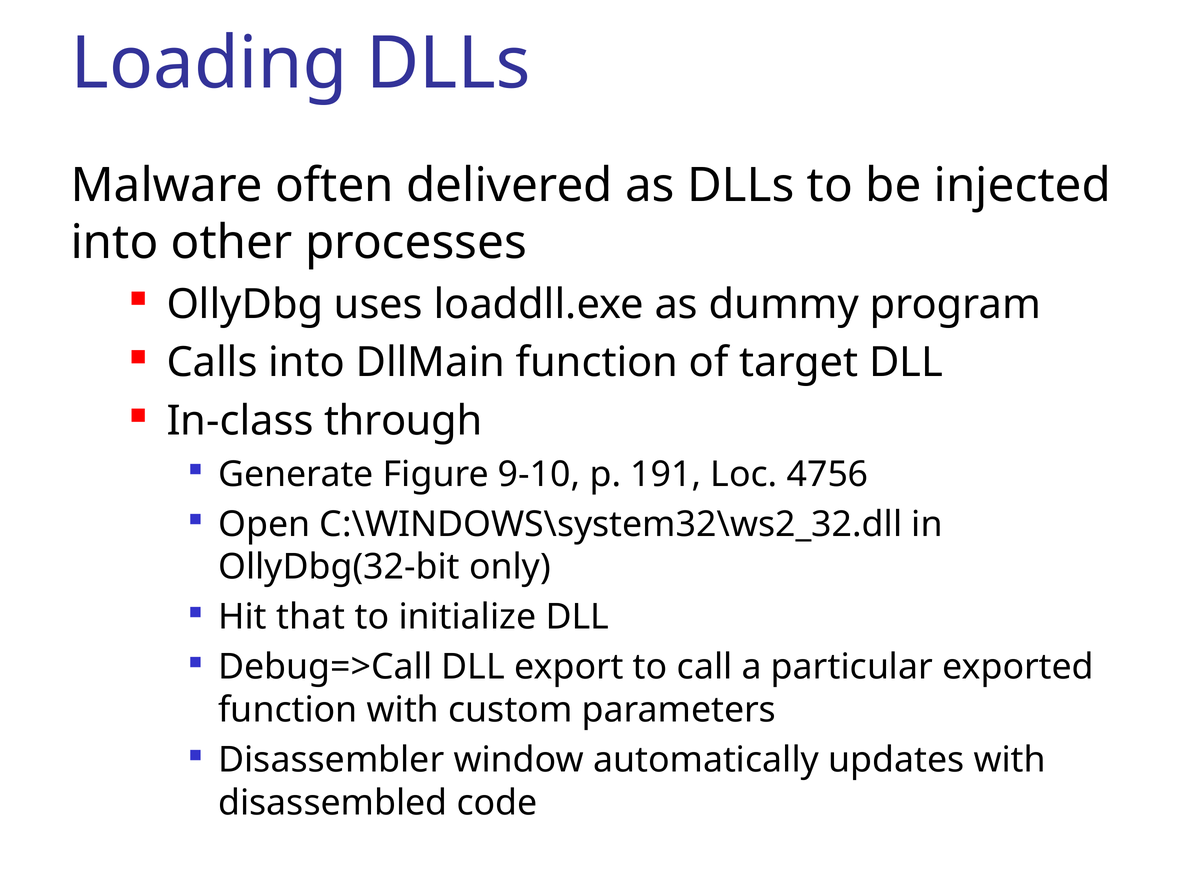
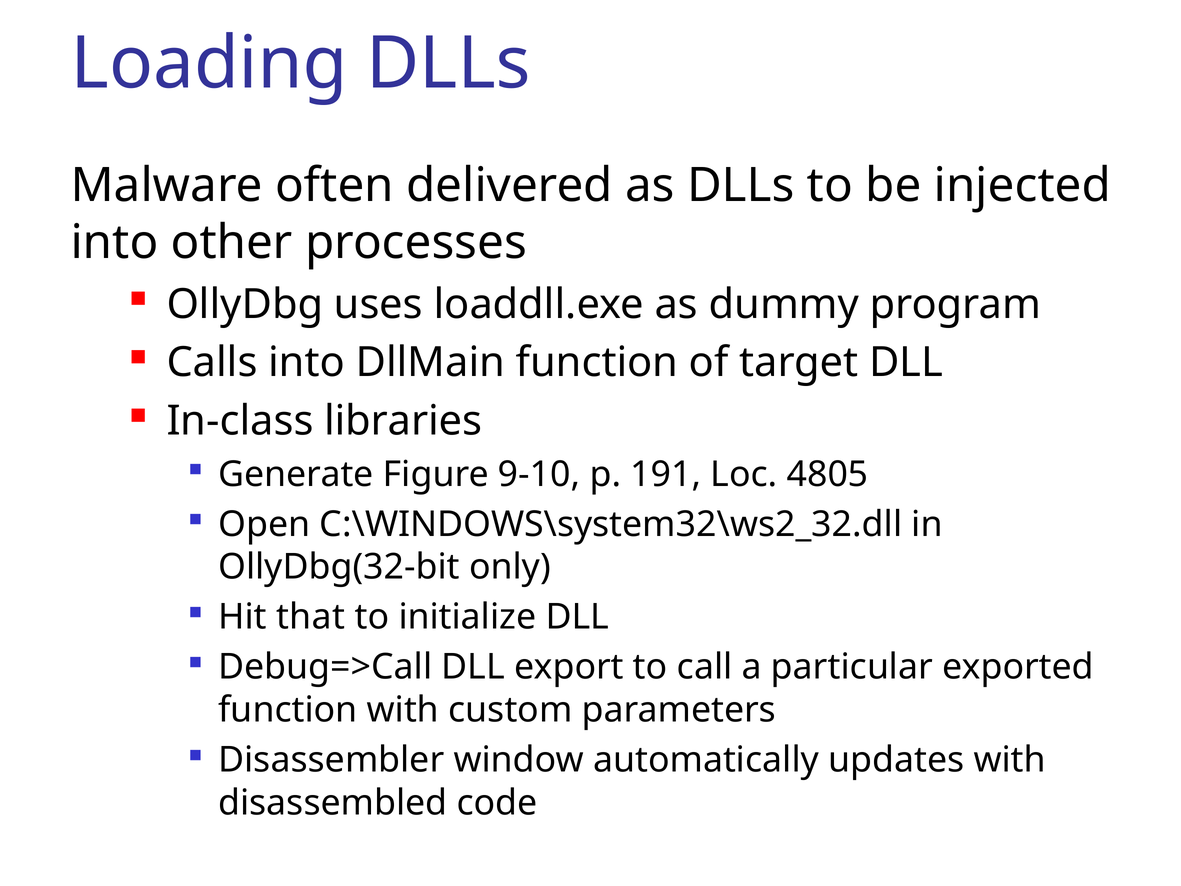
through: through -> libraries
4756: 4756 -> 4805
